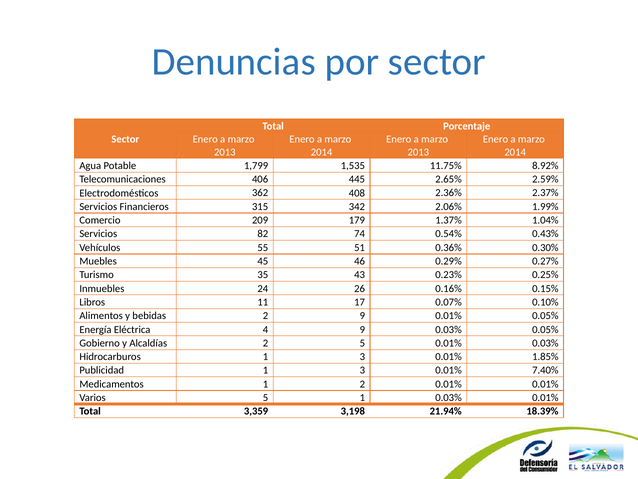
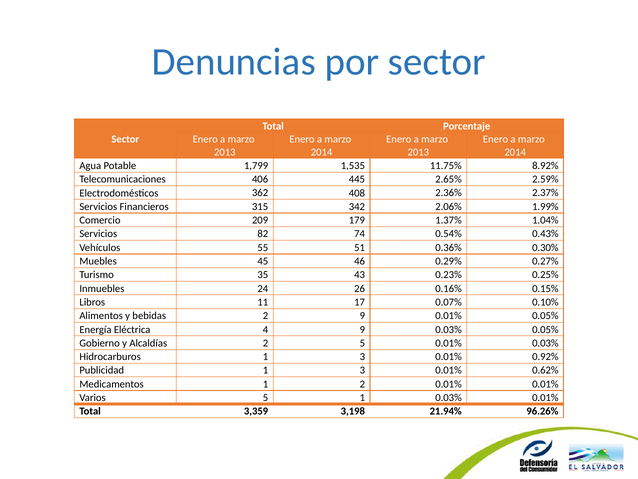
1.85%: 1.85% -> 0.92%
7.40%: 7.40% -> 0.62%
18.39%: 18.39% -> 96.26%
